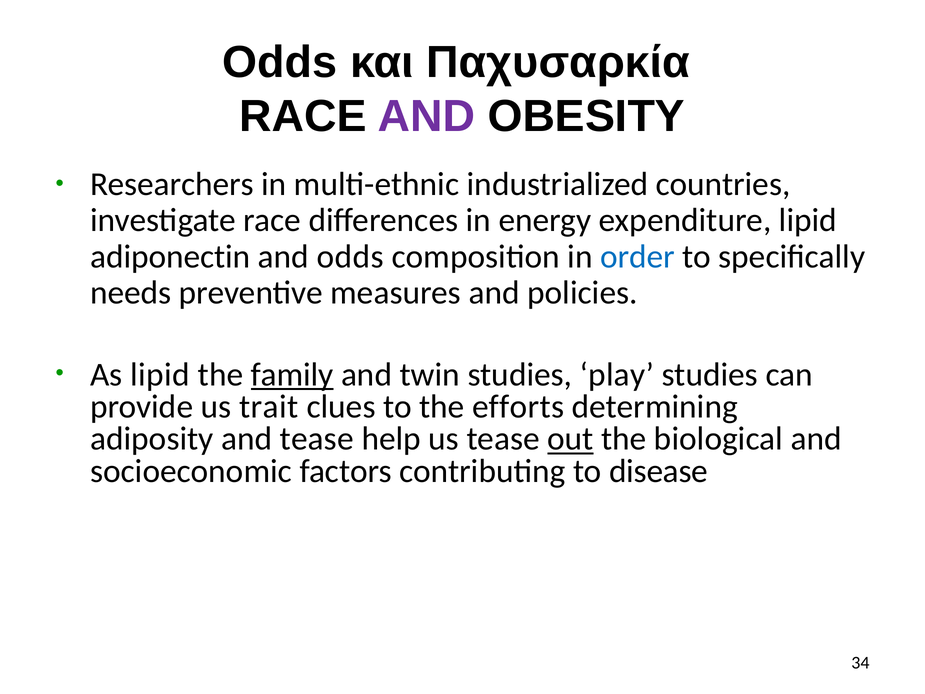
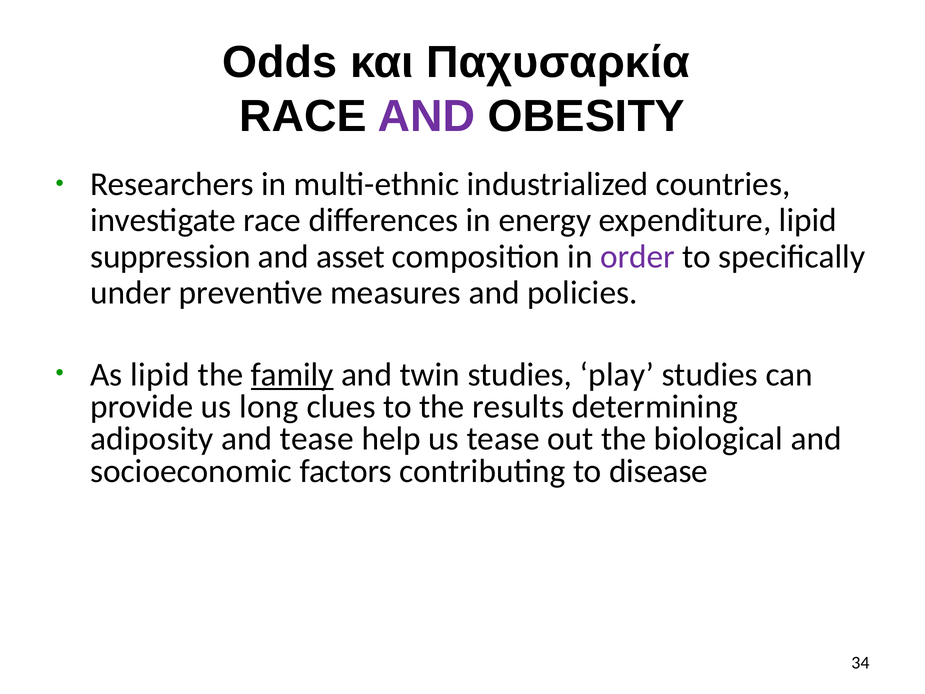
adiponectin: adiponectin -> suppression
and odds: odds -> asset
order colour: blue -> purple
needs: needs -> under
trait: trait -> long
efforts: efforts -> results
out underline: present -> none
